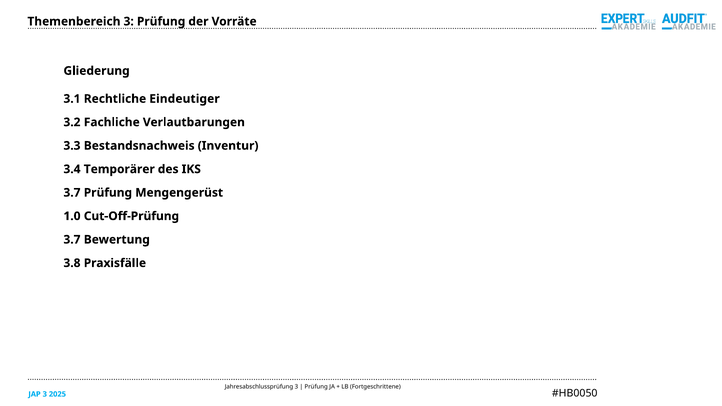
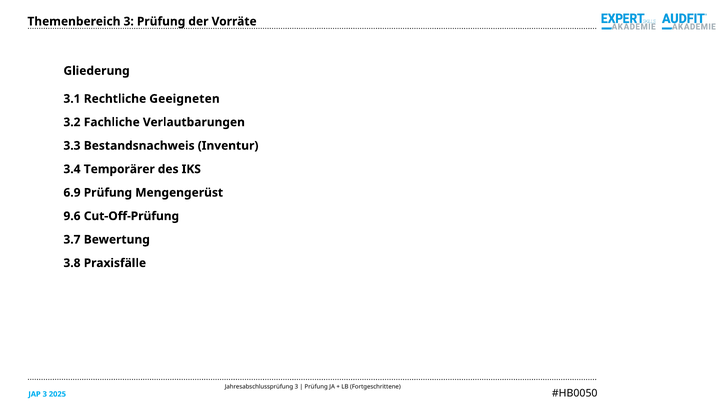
Eindeutiger: Eindeutiger -> Geeigneten
3.7 at (72, 193): 3.7 -> 6.9
1.0: 1.0 -> 9.6
